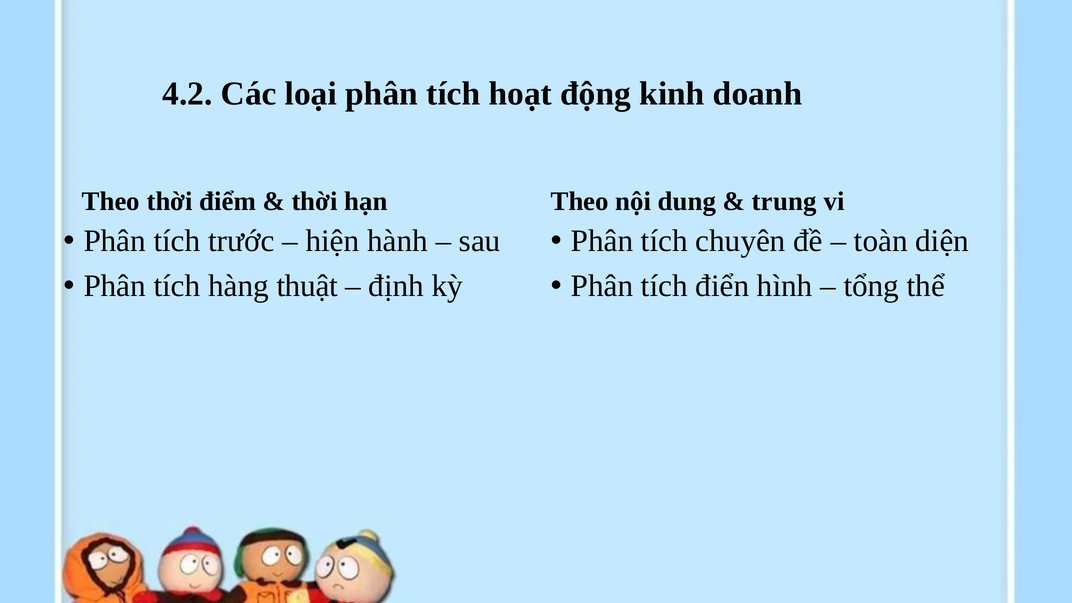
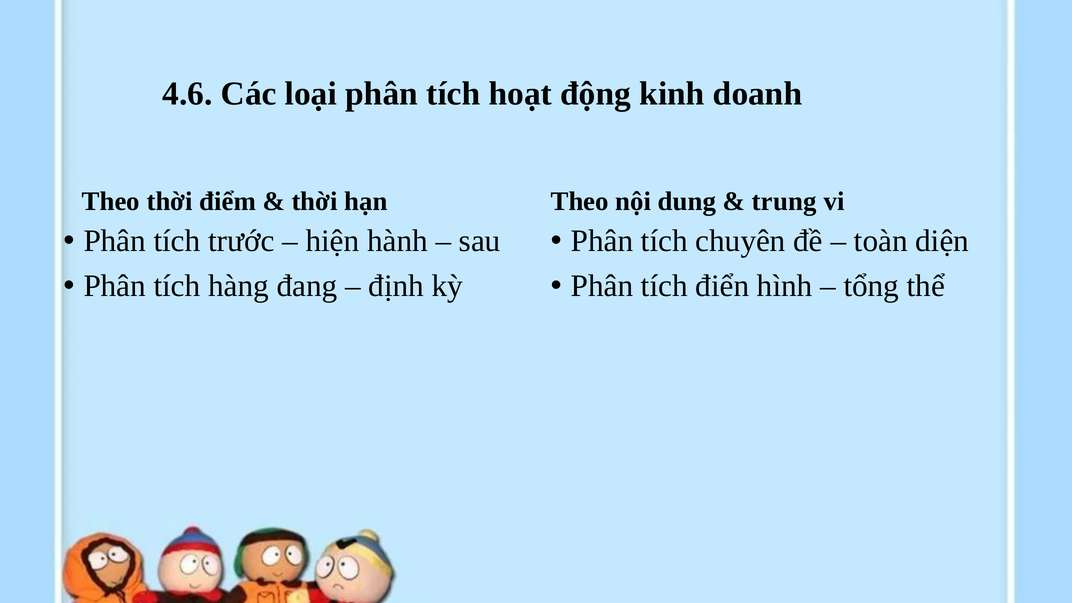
4.2: 4.2 -> 4.6
thuật: thuật -> đang
